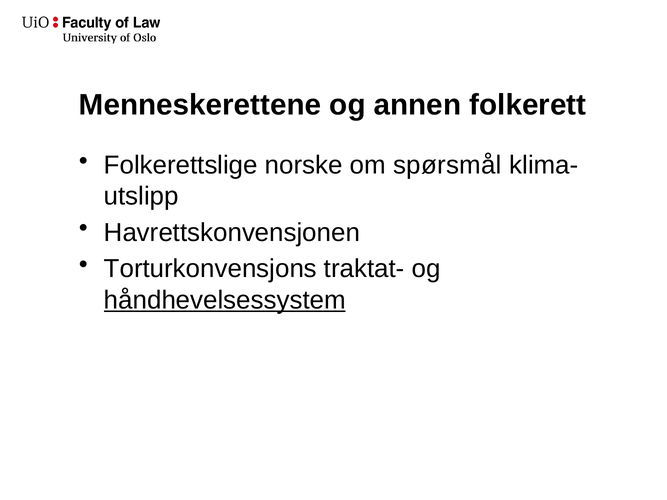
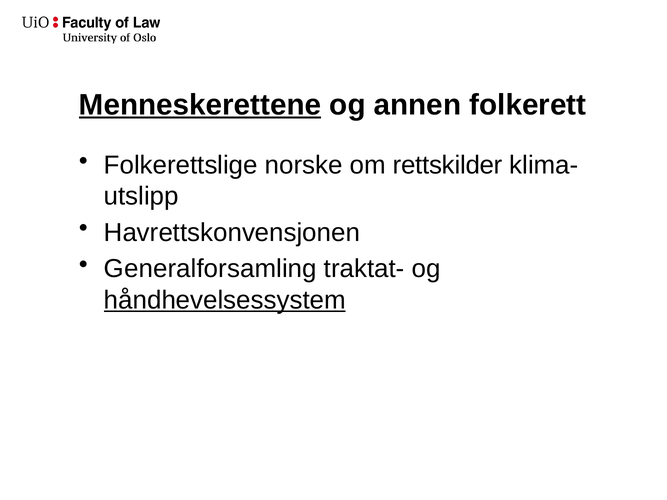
Menneskerettene underline: none -> present
spørsmål: spørsmål -> rettskilder
Torturkonvensjons: Torturkonvensjons -> Generalforsamling
